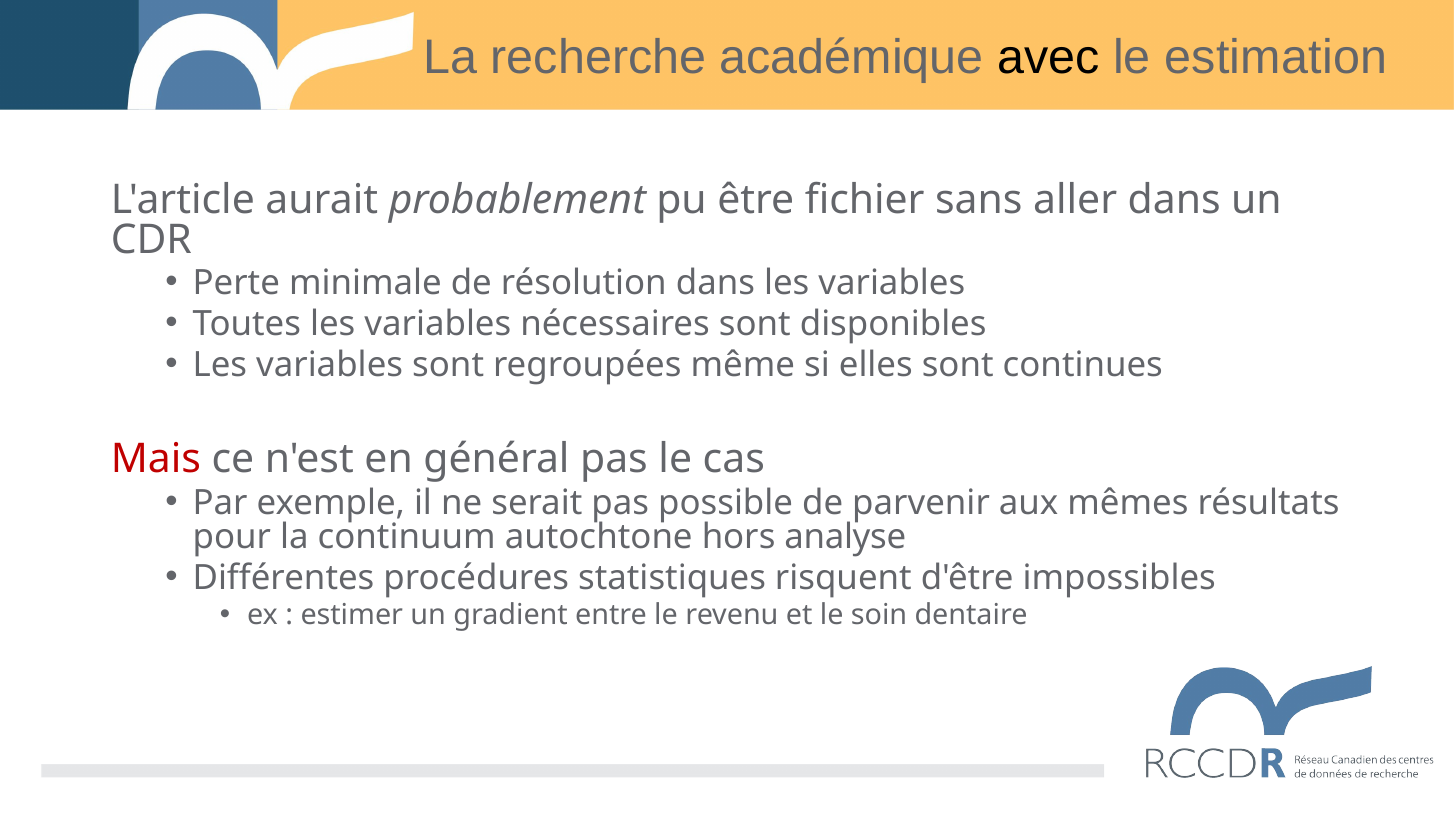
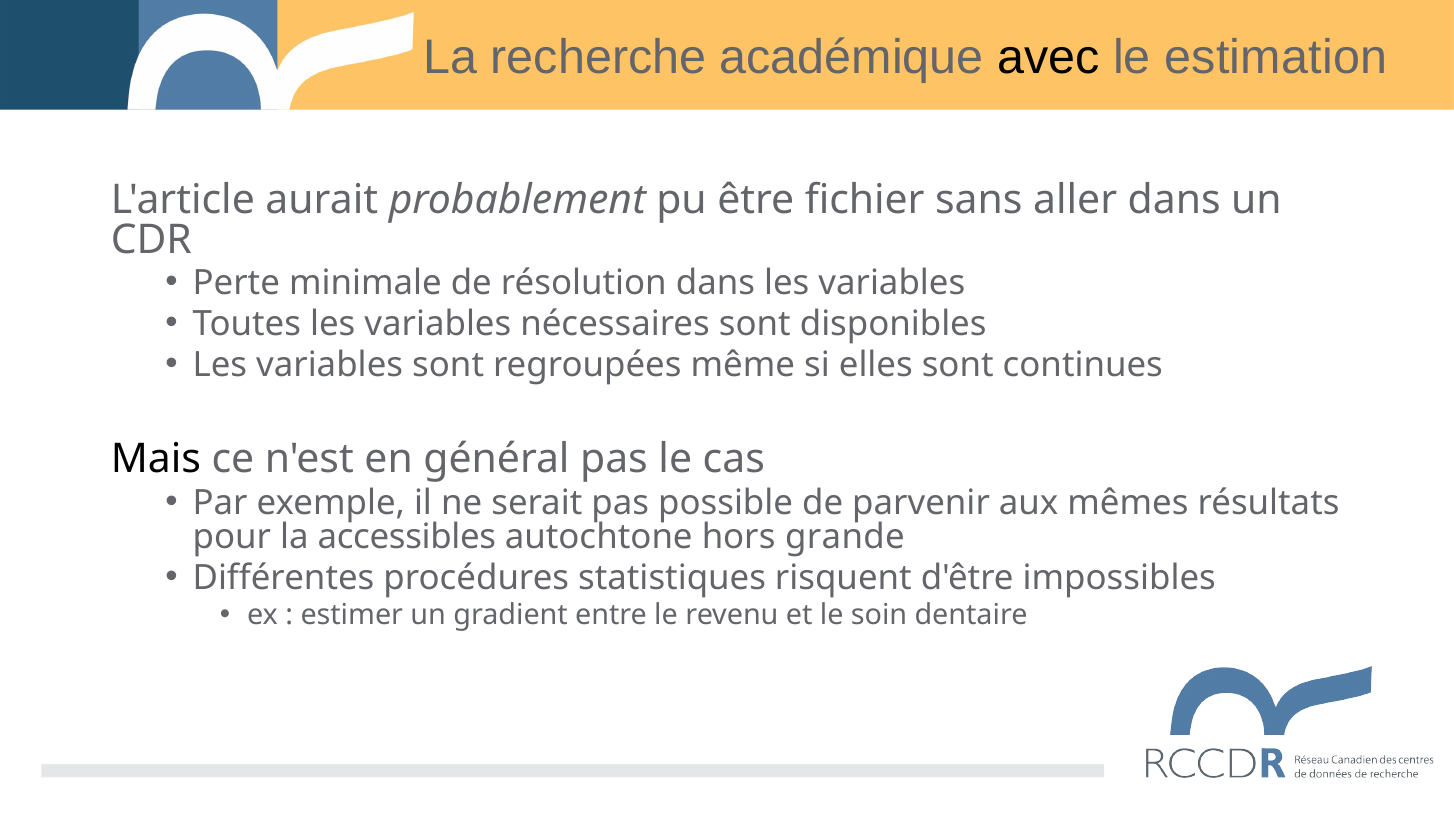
Mais colour: red -> black
continuum: continuum -> accessibles
analyse: analyse -> grande
